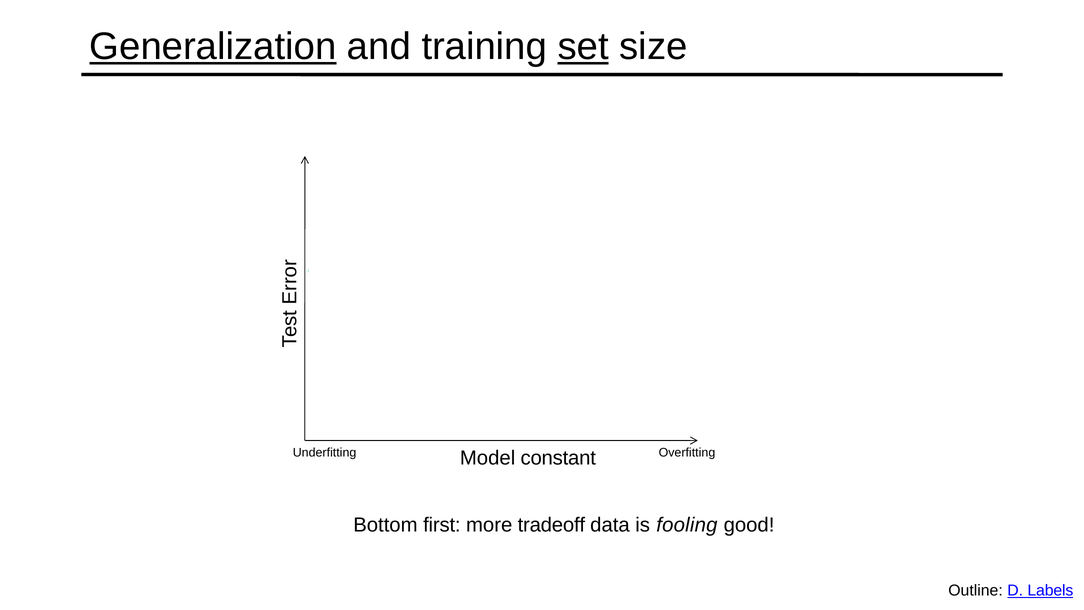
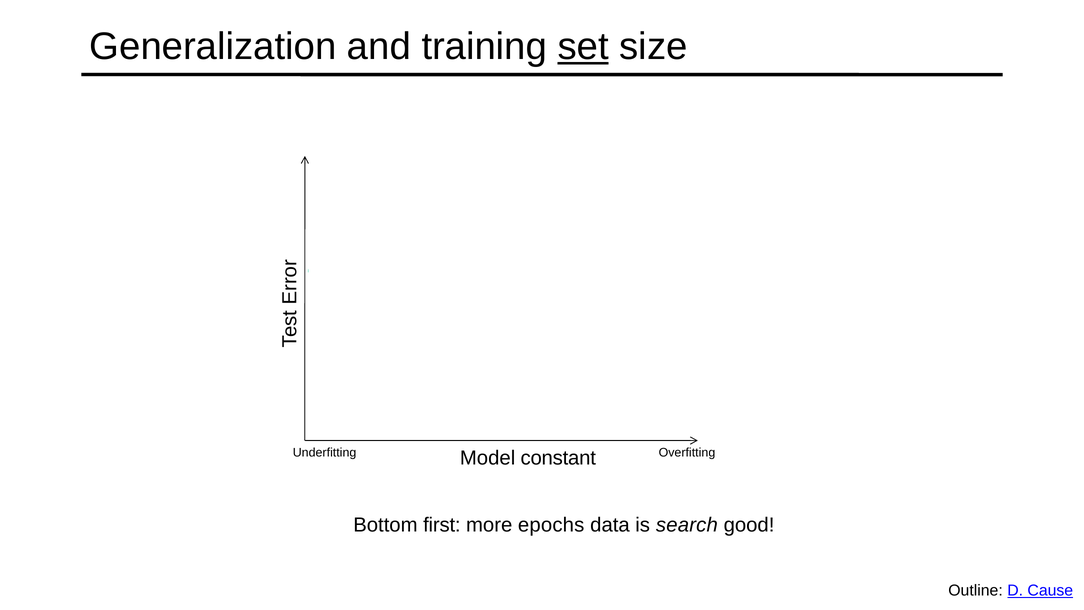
Generalization underline: present -> none
tradeoff: tradeoff -> epochs
fooling: fooling -> search
Labels: Labels -> Cause
